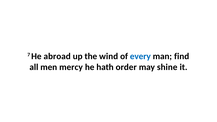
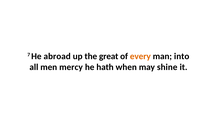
wind: wind -> great
every colour: blue -> orange
find: find -> into
order: order -> when
